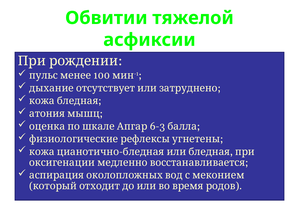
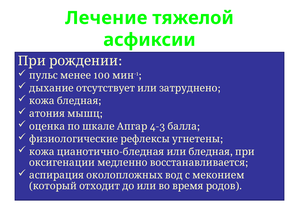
Обвитии: Обвитии -> Лечение
6-3: 6-3 -> 4-3
